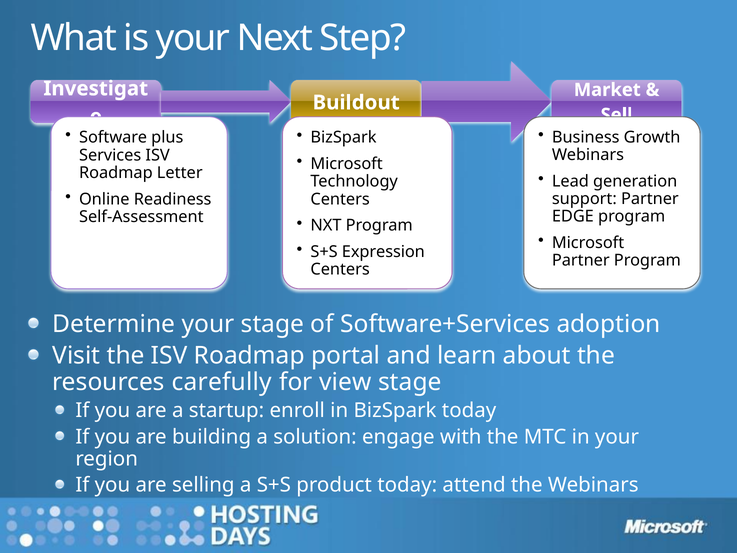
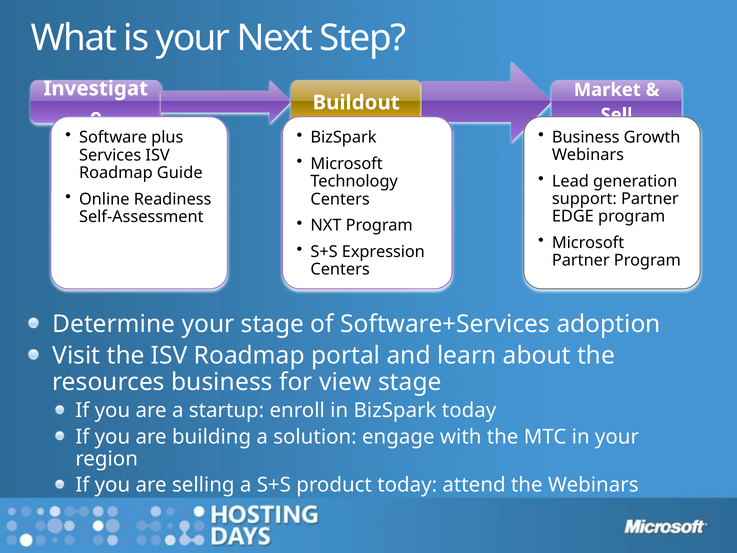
Letter: Letter -> Guide
resources carefully: carefully -> business
